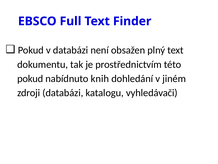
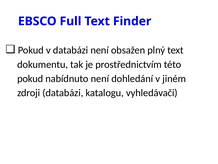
nabídnuto knih: knih -> není
